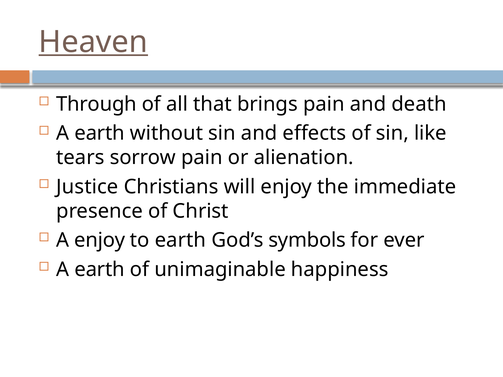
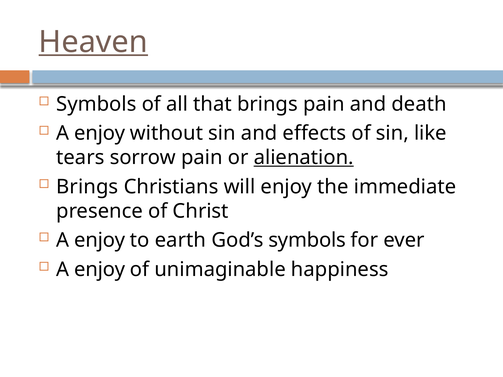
Through at (96, 104): Through -> Symbols
earth at (100, 133): earth -> enjoy
alienation underline: none -> present
Justice at (87, 187): Justice -> Brings
earth at (100, 270): earth -> enjoy
